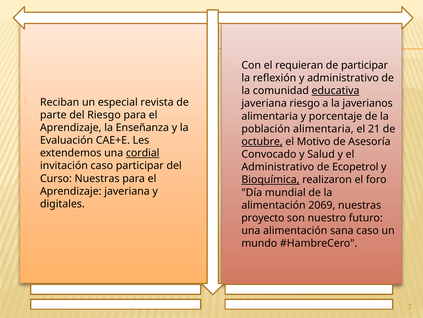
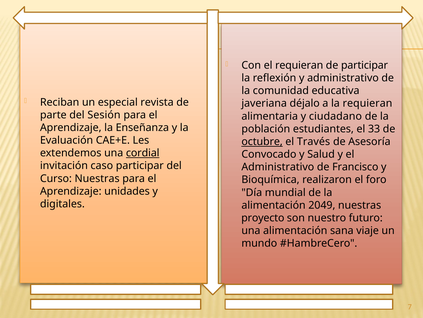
educativa underline: present -> none
javeriana riesgo: riesgo -> déjalo
la javerianos: javerianos -> requieran
del Riesgo: Riesgo -> Sesión
porcentaje: porcentaje -> ciudadano
población alimentaria: alimentaria -> estudiantes
21: 21 -> 33
Motivo: Motivo -> Través
Ecopetrol: Ecopetrol -> Francisco
Bioquímica underline: present -> none
Aprendizaje javeriana: javeriana -> unidades
2069: 2069 -> 2049
sana caso: caso -> viaje
